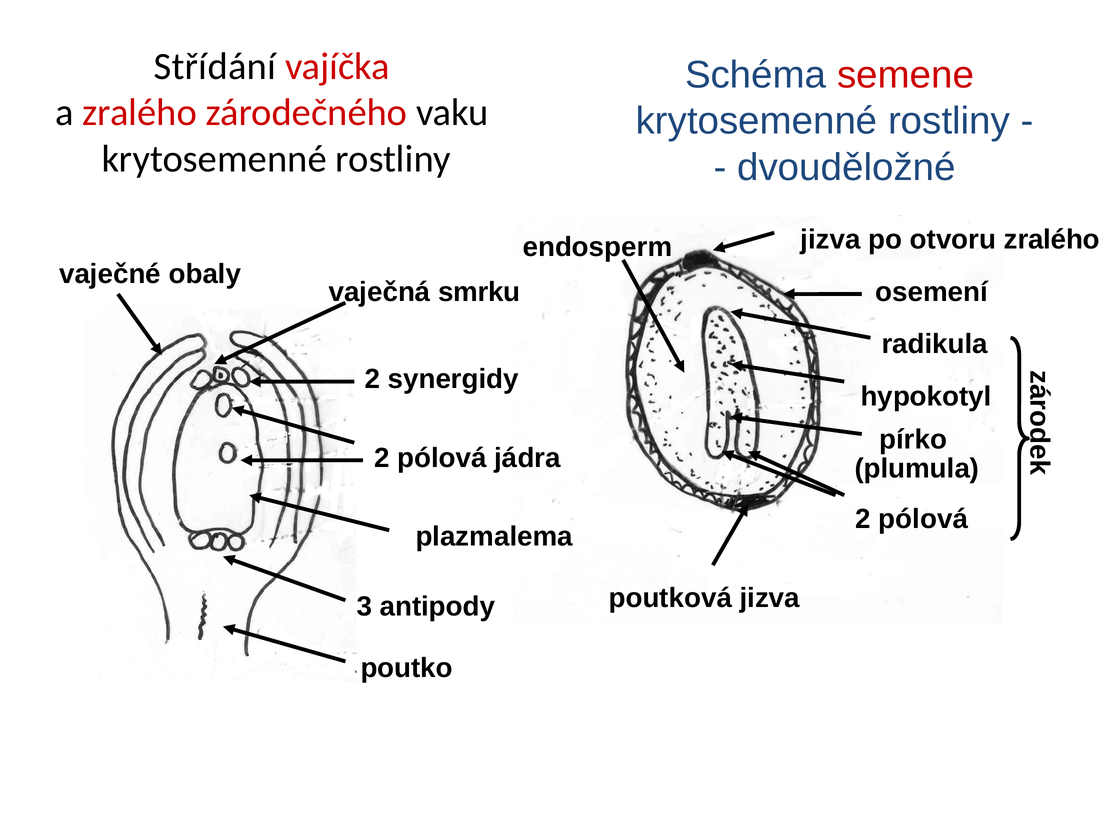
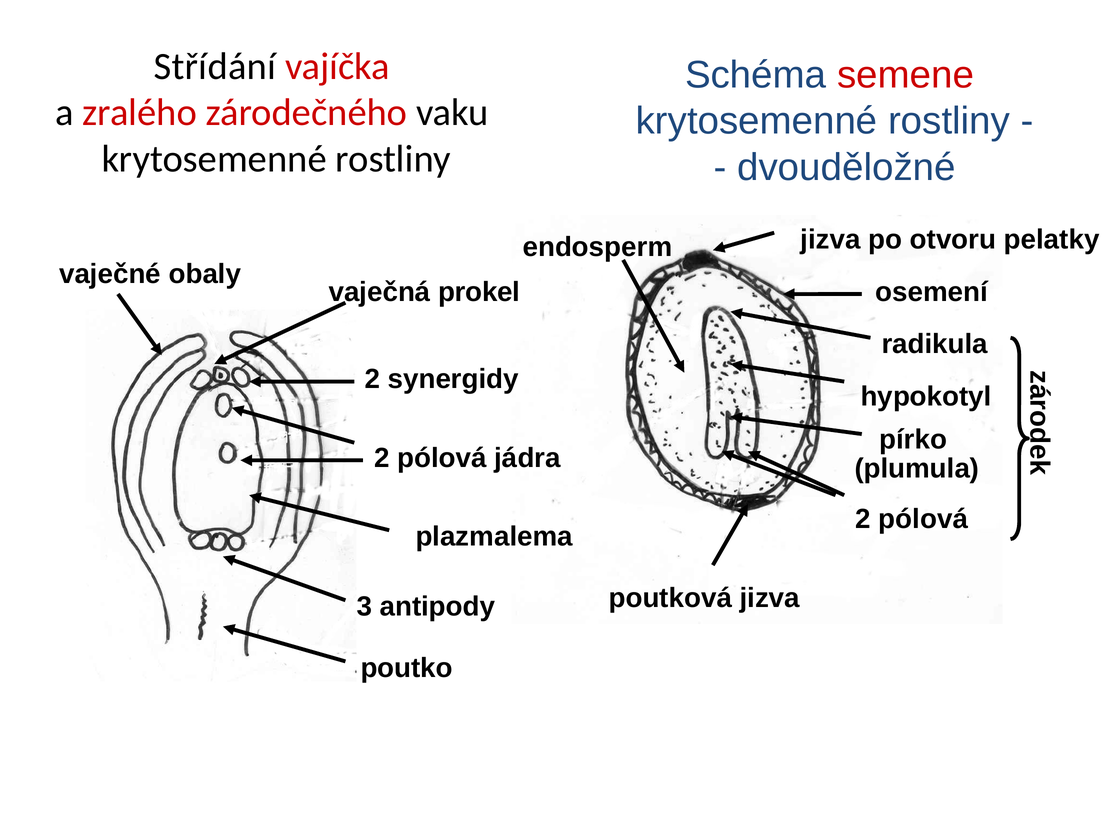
otvoru zralého: zralého -> pelatky
smrku: smrku -> prokel
